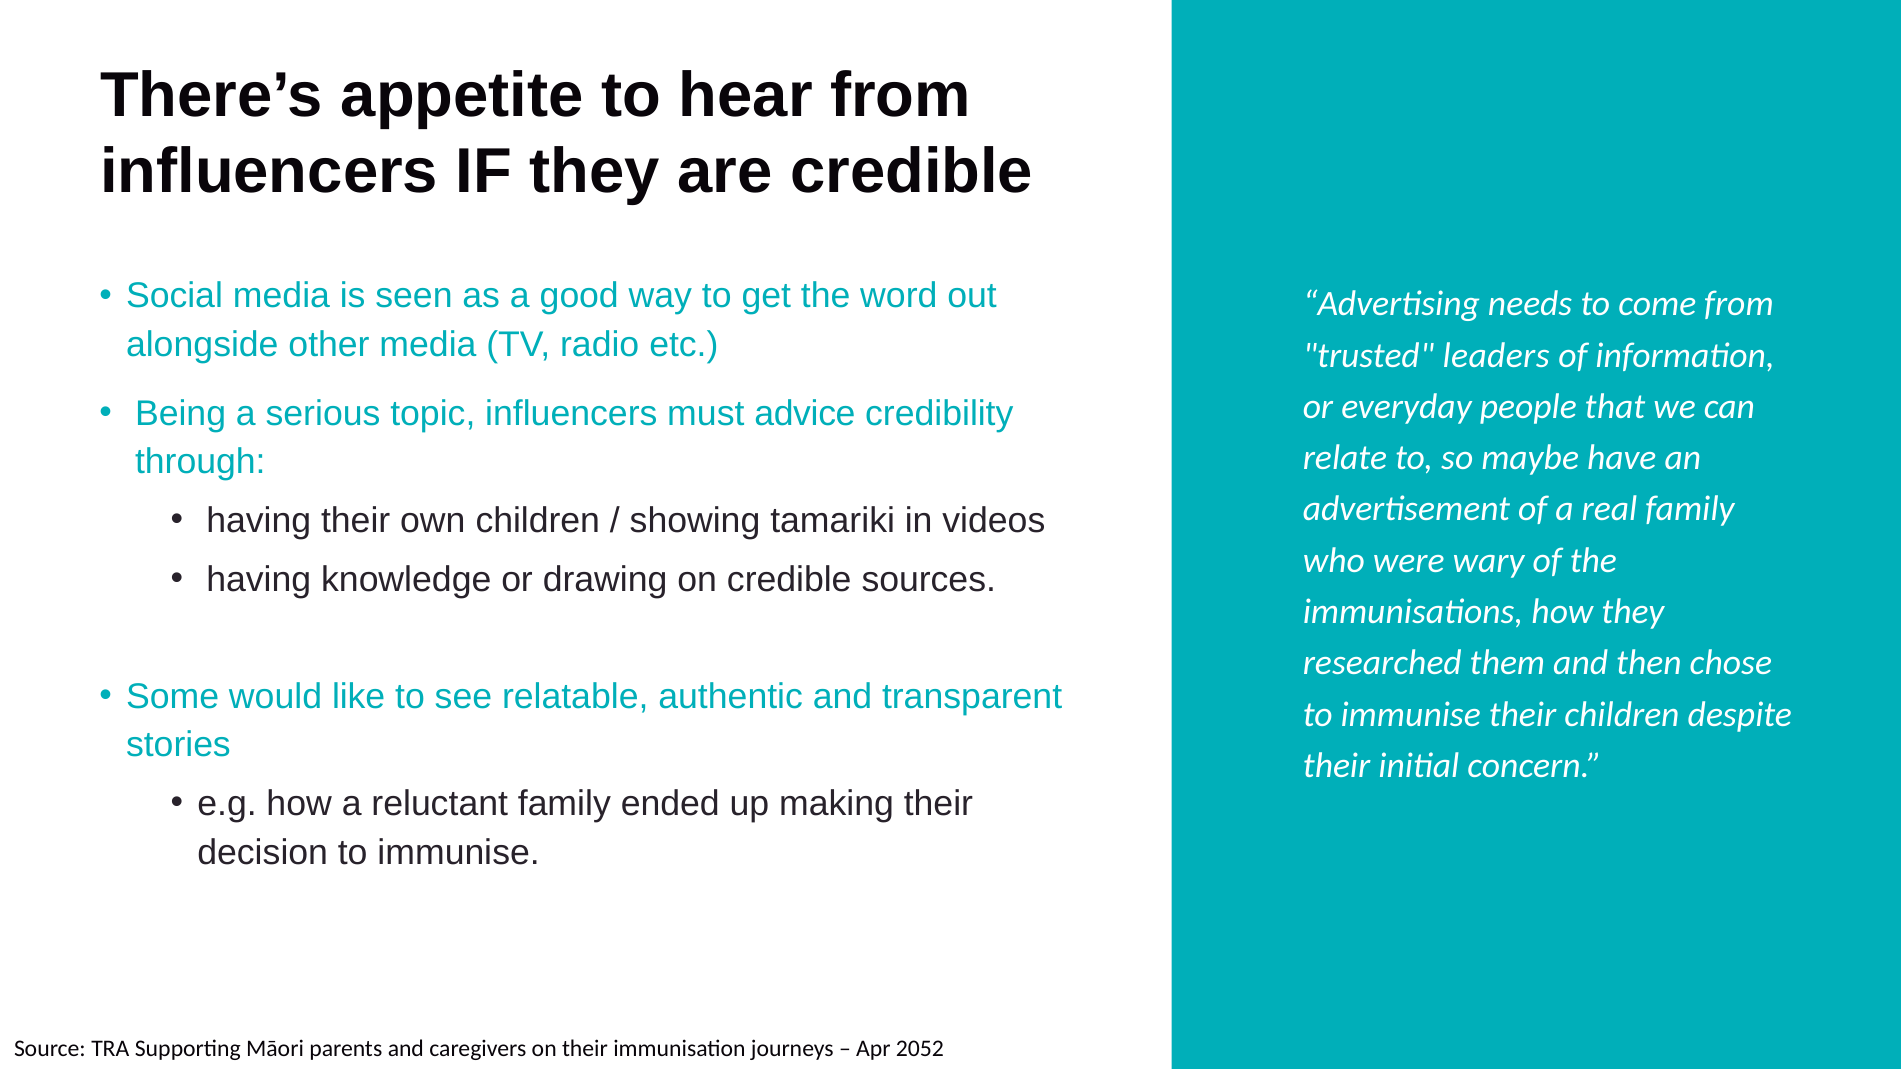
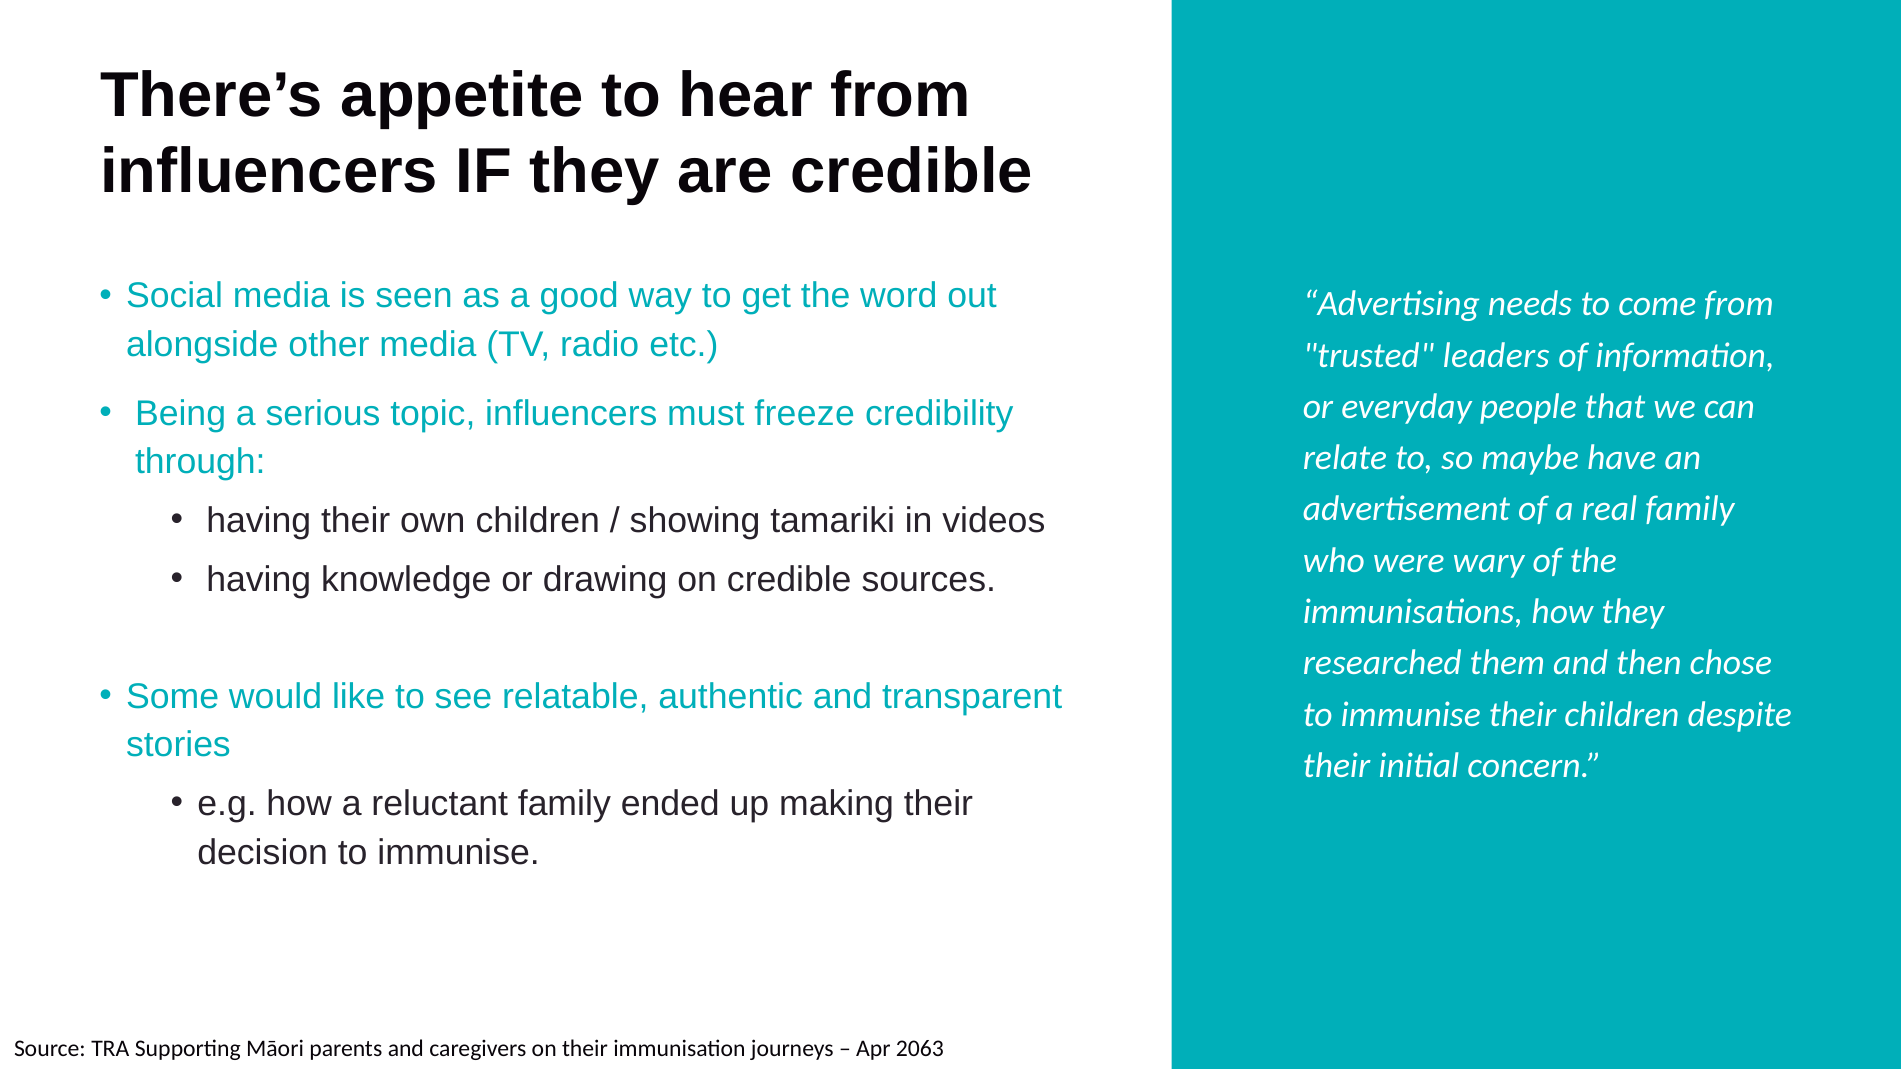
advice: advice -> freeze
2052: 2052 -> 2063
